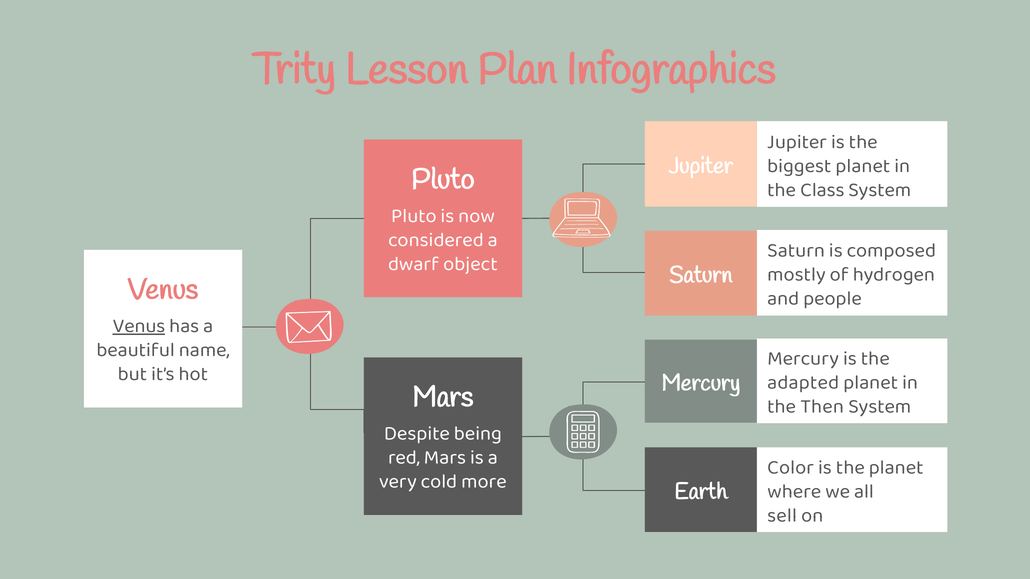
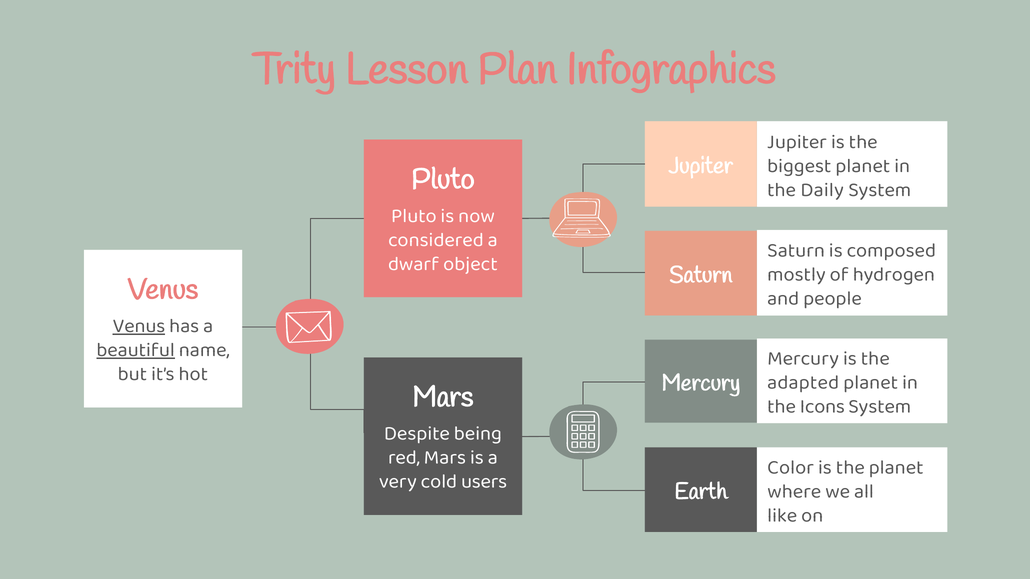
Class: Class -> Daily
beautiful underline: none -> present
Then: Then -> Icons
more: more -> users
sell: sell -> like
